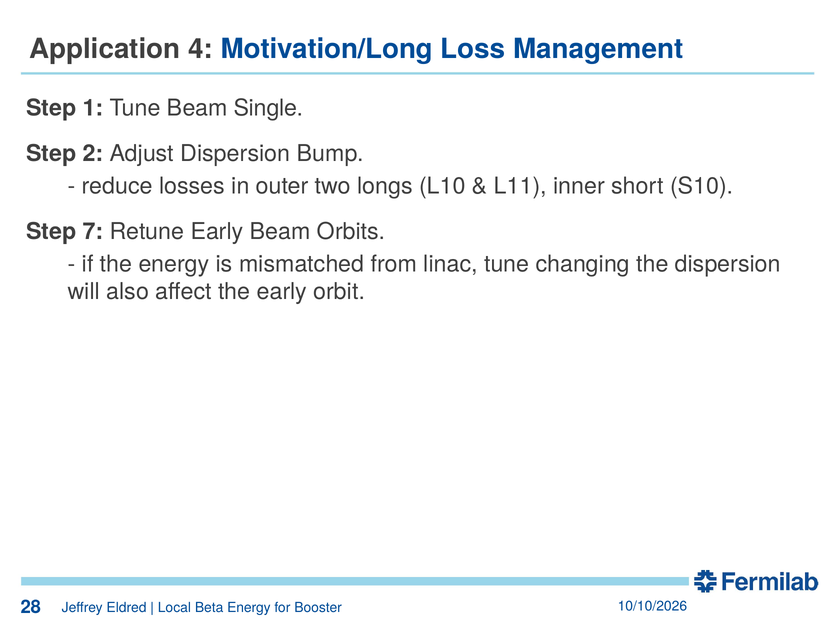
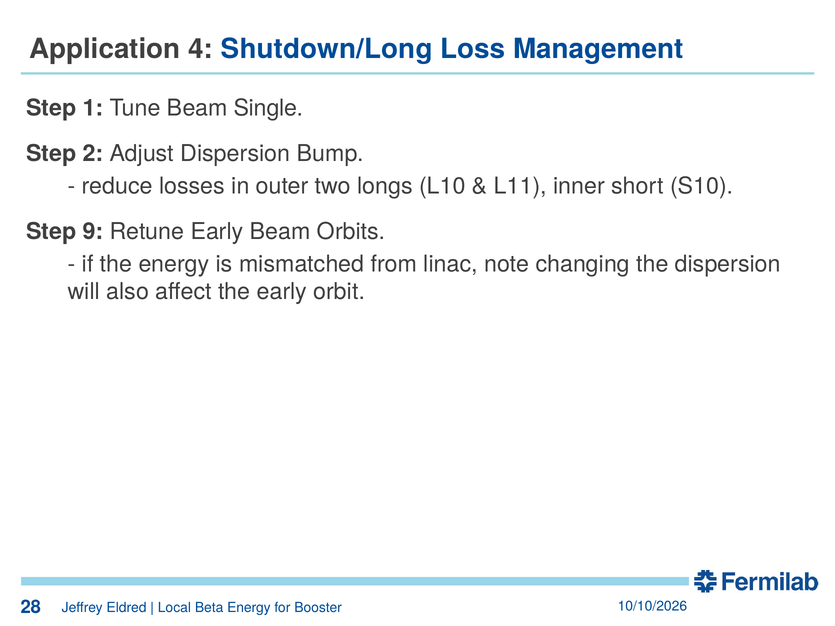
Motivation/Long: Motivation/Long -> Shutdown/Long
7: 7 -> 9
linac tune: tune -> note
